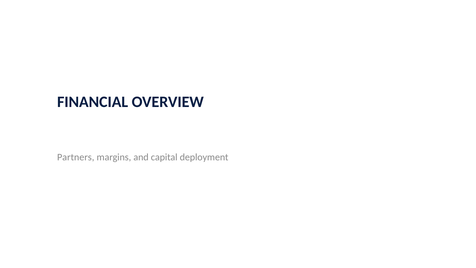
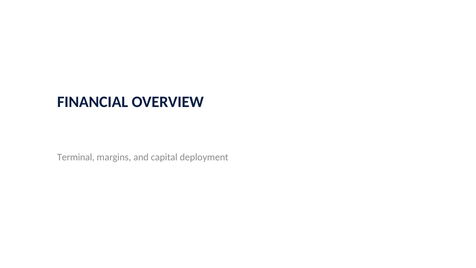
Partners: Partners -> Terminal
